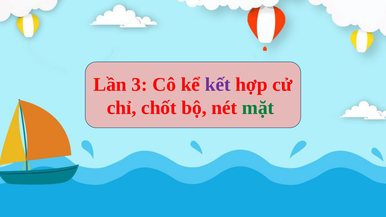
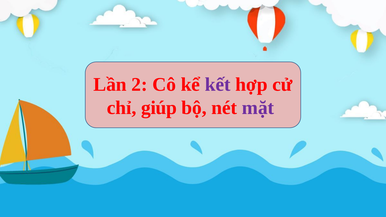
3: 3 -> 2
chốt: chốt -> giúp
mặt colour: green -> purple
